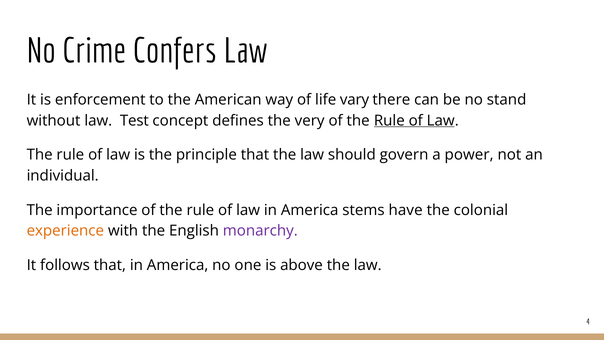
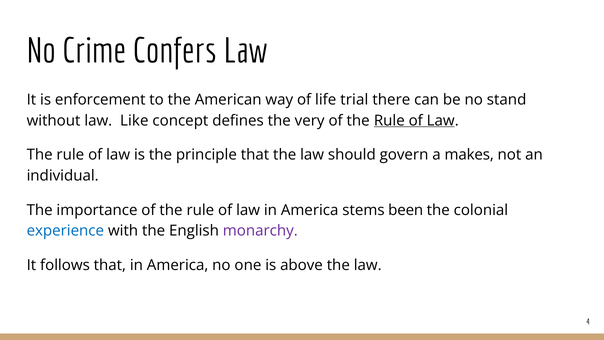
vary: vary -> trial
Test: Test -> Like
power: power -> makes
have: have -> been
experience colour: orange -> blue
